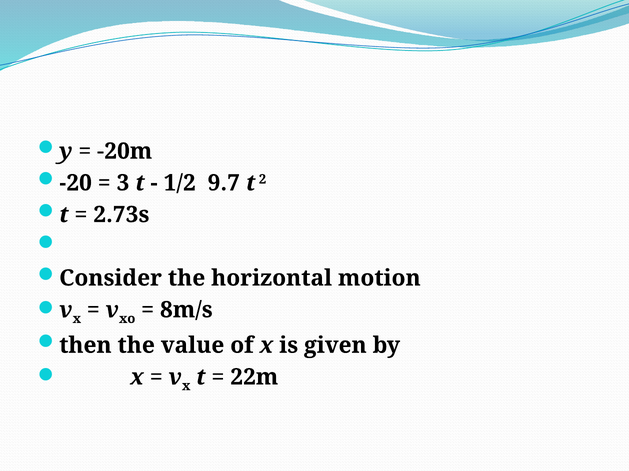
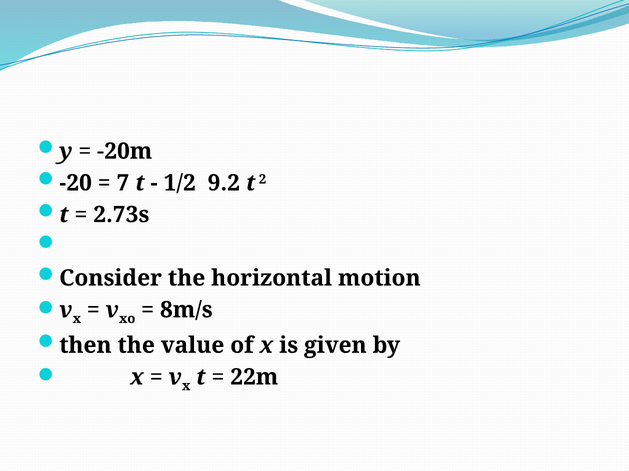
3: 3 -> 7
9.7: 9.7 -> 9.2
